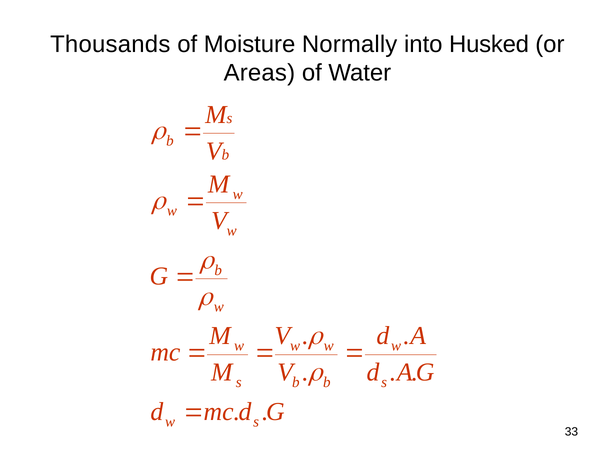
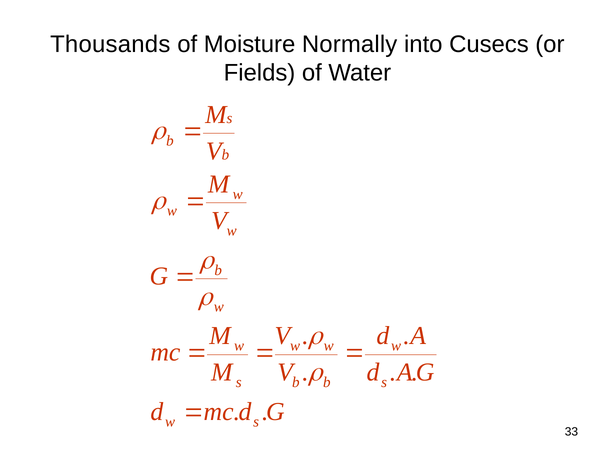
Husked: Husked -> Cusecs
Areas: Areas -> Fields
